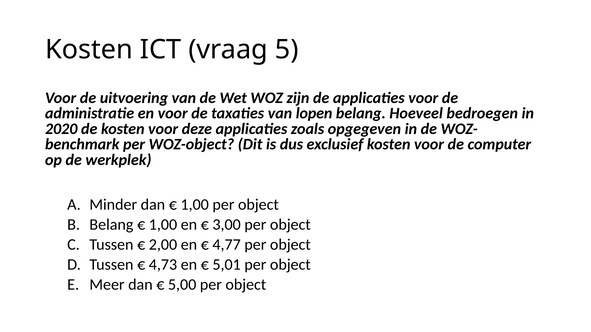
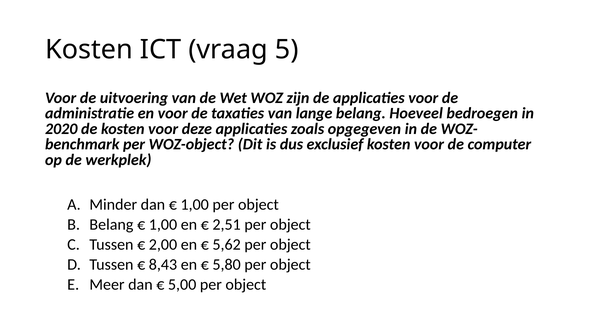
lopen: lopen -> lange
3,00: 3,00 -> 2,51
4,77: 4,77 -> 5,62
4,73: 4,73 -> 8,43
5,01: 5,01 -> 5,80
